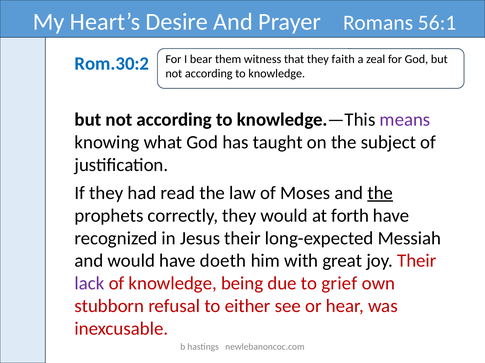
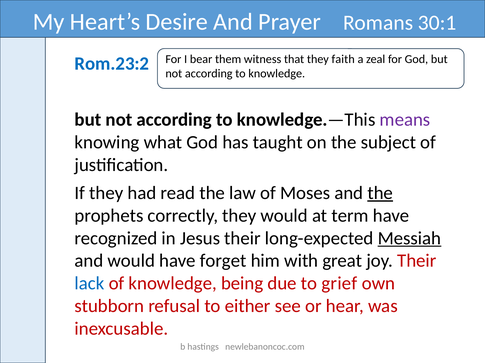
56:1: 56:1 -> 30:1
Rom.30:2: Rom.30:2 -> Rom.23:2
forth: forth -> term
Messiah underline: none -> present
doeth: doeth -> forget
lack colour: purple -> blue
